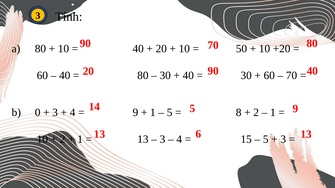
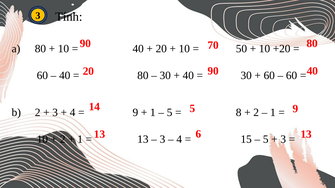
70 at (292, 76): 70 -> 60
0 at (38, 113): 0 -> 2
